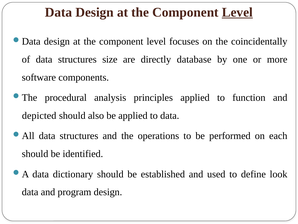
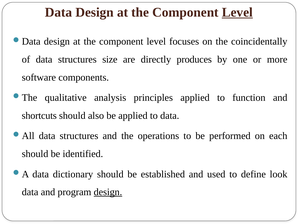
database: database -> produces
procedural: procedural -> qualitative
depicted: depicted -> shortcuts
design at (108, 192) underline: none -> present
